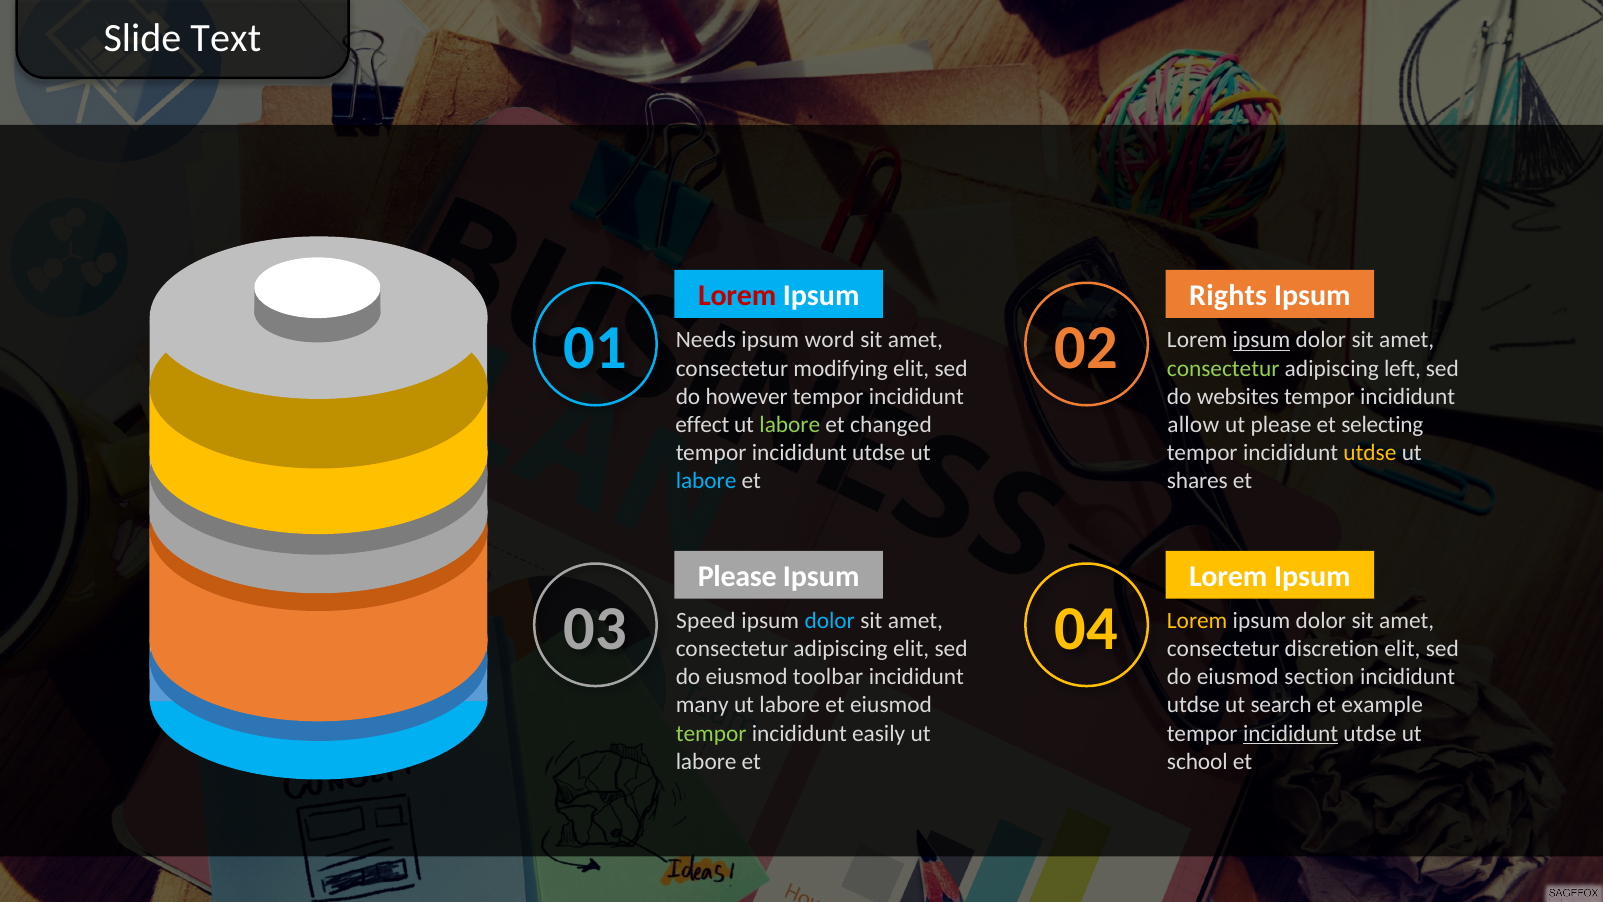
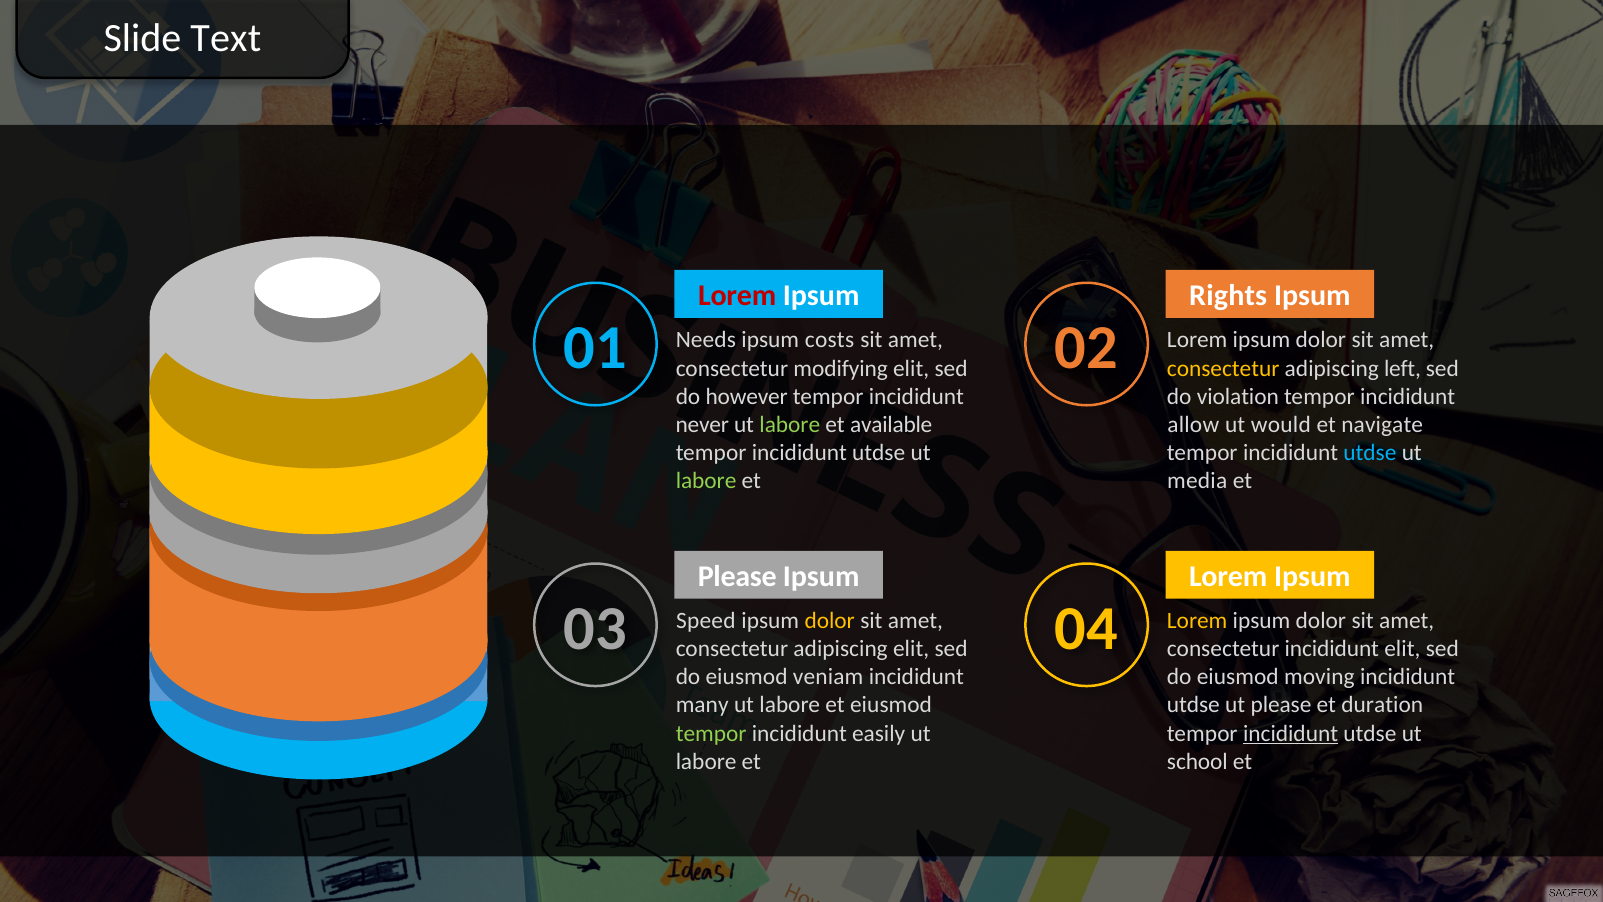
word: word -> costs
ipsum at (1262, 340) underline: present -> none
consectetur at (1223, 368) colour: light green -> yellow
websites: websites -> violation
effect: effect -> never
changed: changed -> available
ut please: please -> would
selecting: selecting -> navigate
utdse at (1370, 452) colour: yellow -> light blue
labore at (706, 480) colour: light blue -> light green
shares: shares -> media
dolor at (830, 621) colour: light blue -> yellow
consectetur discretion: discretion -> incididunt
toolbar: toolbar -> veniam
section: section -> moving
ut search: search -> please
example: example -> duration
